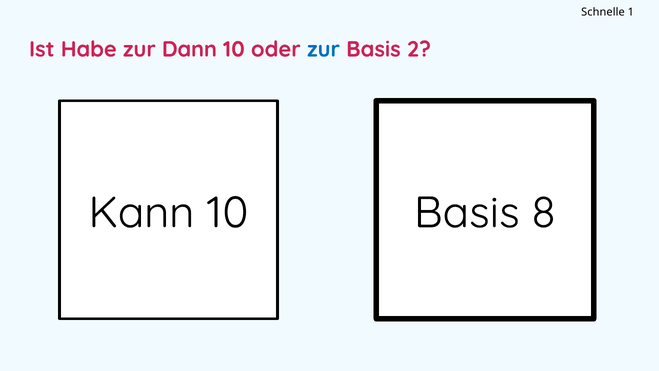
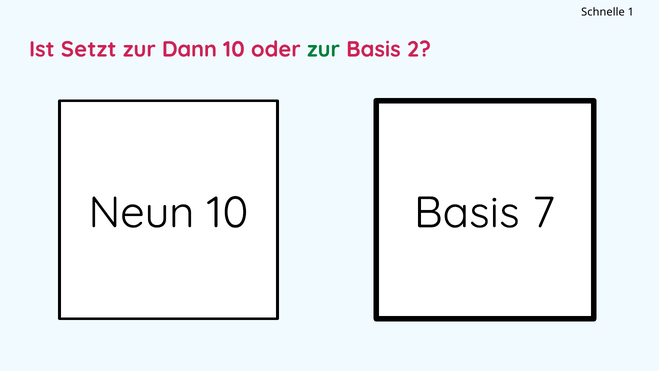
Habe: Habe -> Setzt
zur at (324, 49) colour: blue -> green
Kann: Kann -> Neun
8: 8 -> 7
